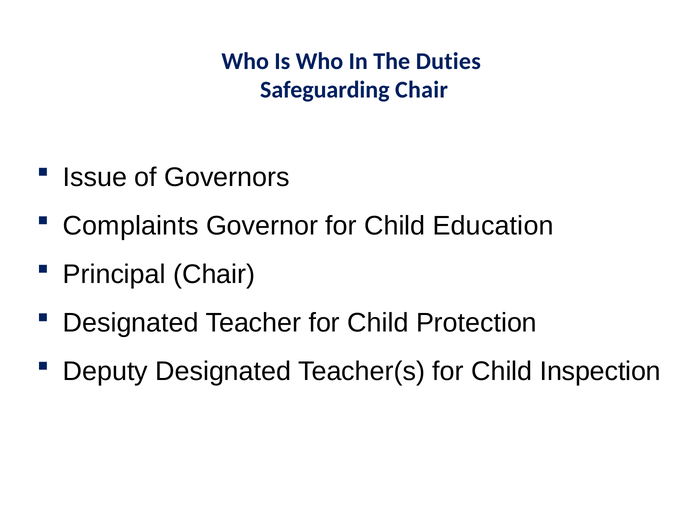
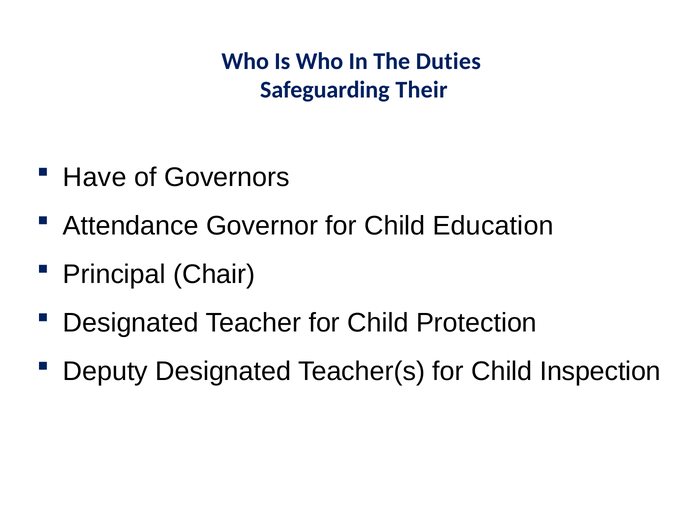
Safeguarding Chair: Chair -> Their
Issue: Issue -> Have
Complaints: Complaints -> Attendance
